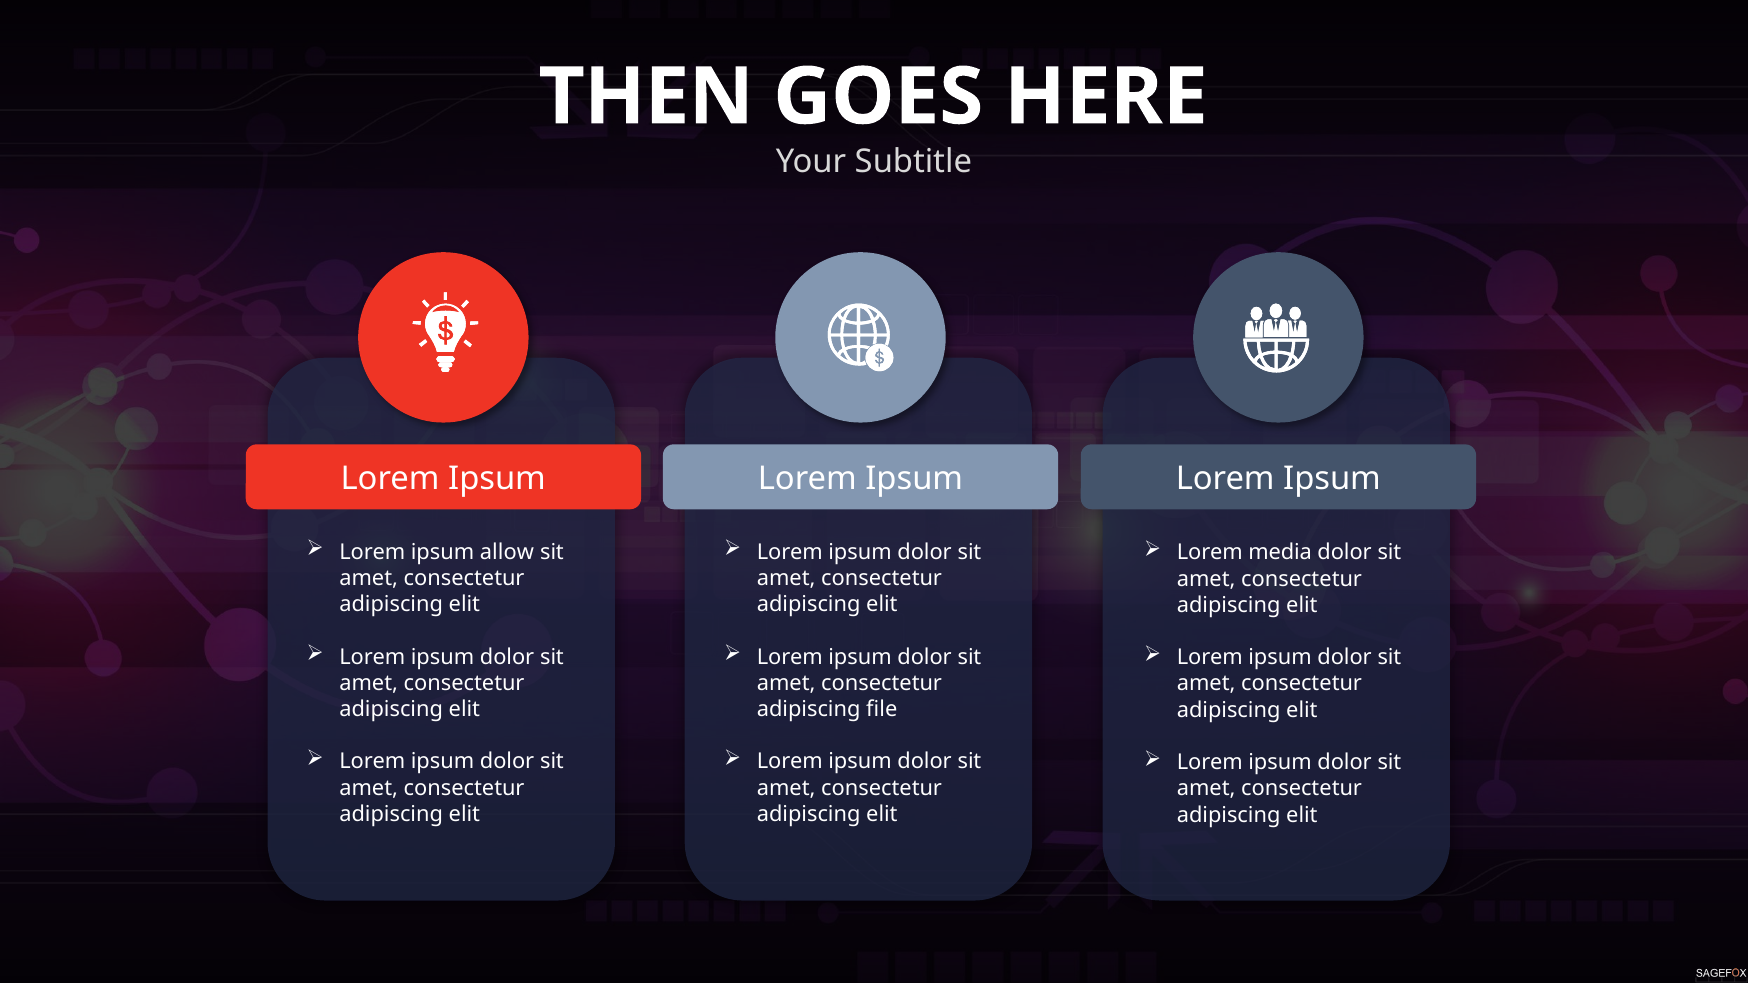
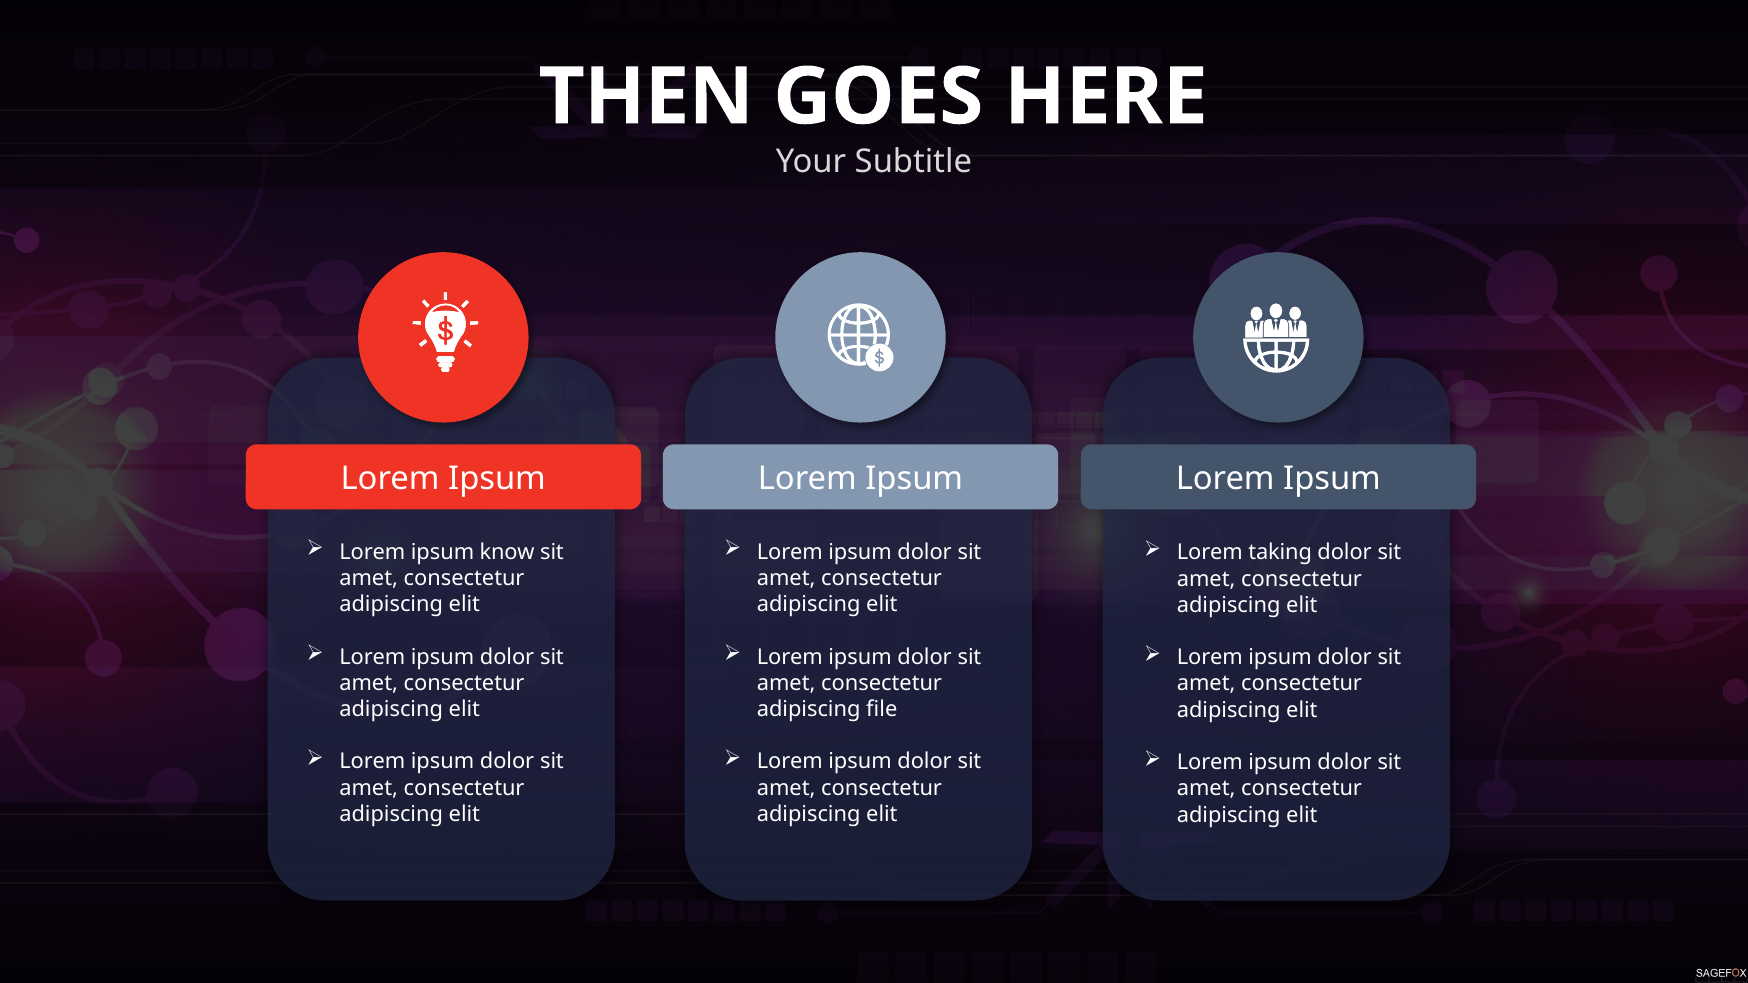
allow: allow -> know
media: media -> taking
